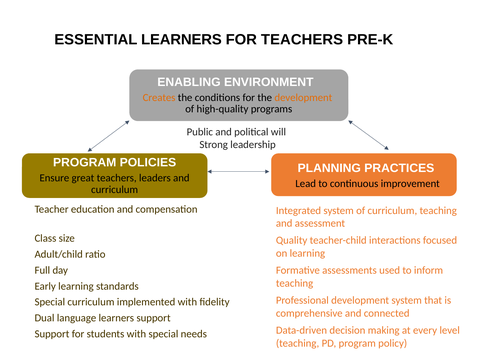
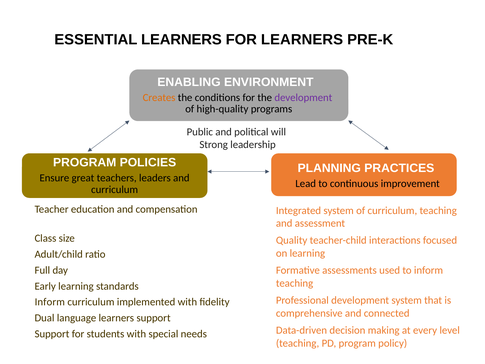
FOR TEACHERS: TEACHERS -> LEARNERS
development at (303, 97) colour: orange -> purple
Special at (50, 302): Special -> Inform
